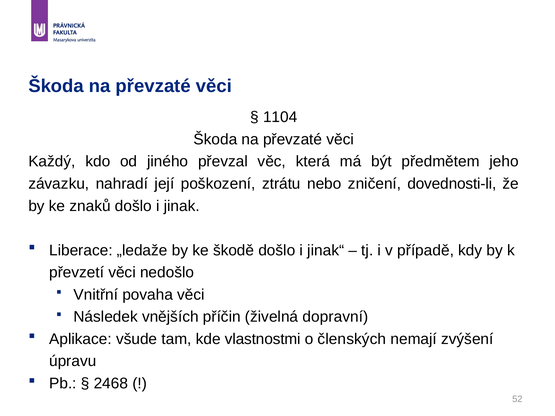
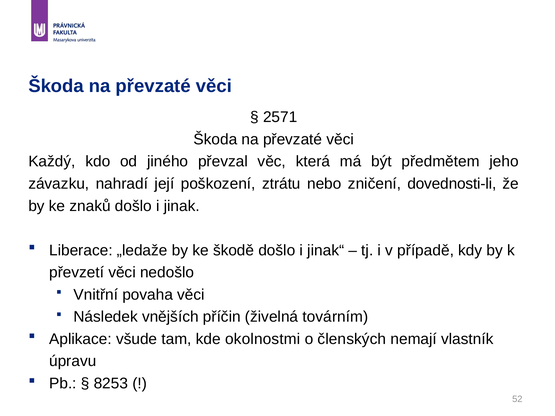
1104: 1104 -> 2571
dopravní: dopravní -> továrním
vlastnostmi: vlastnostmi -> okolnostmi
zvýšení: zvýšení -> vlastník
2468: 2468 -> 8253
